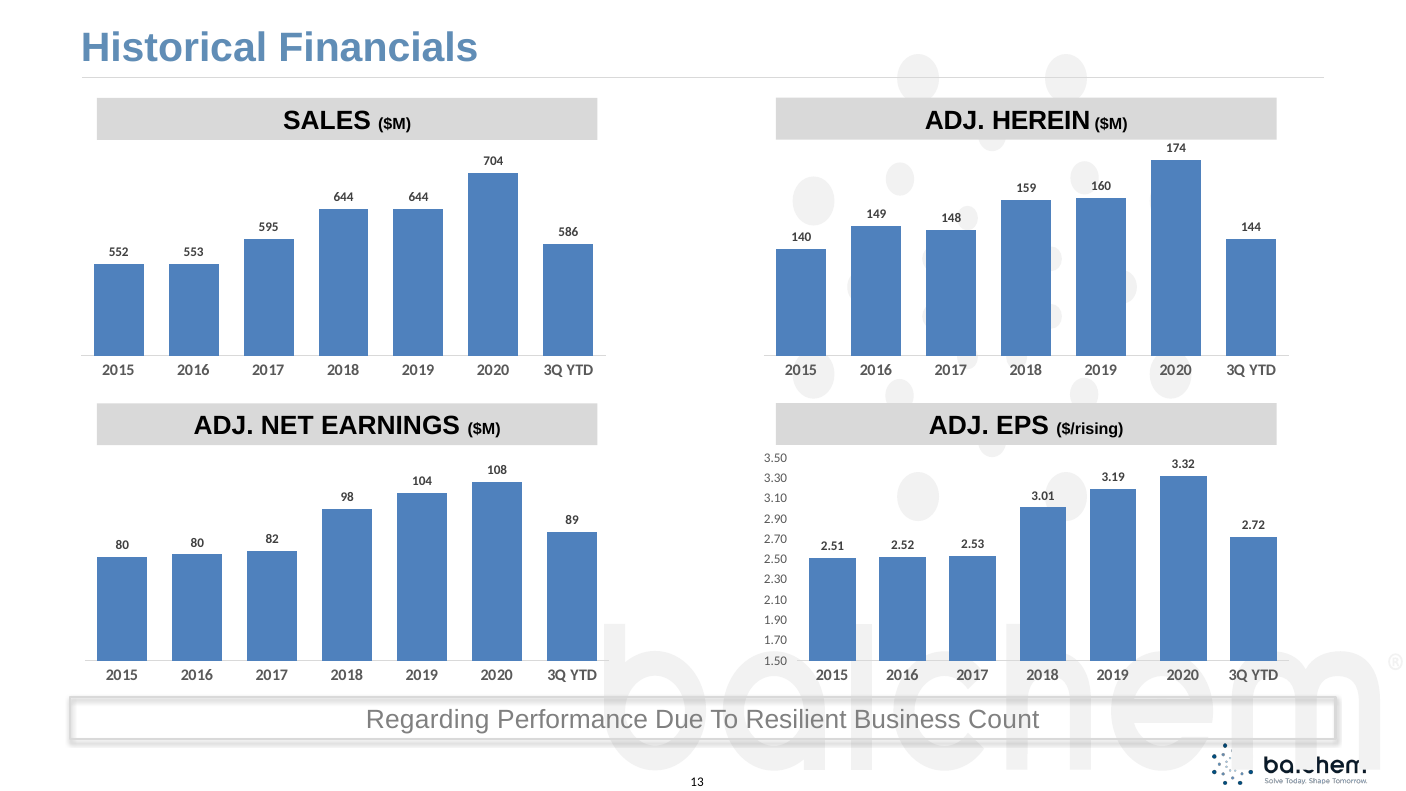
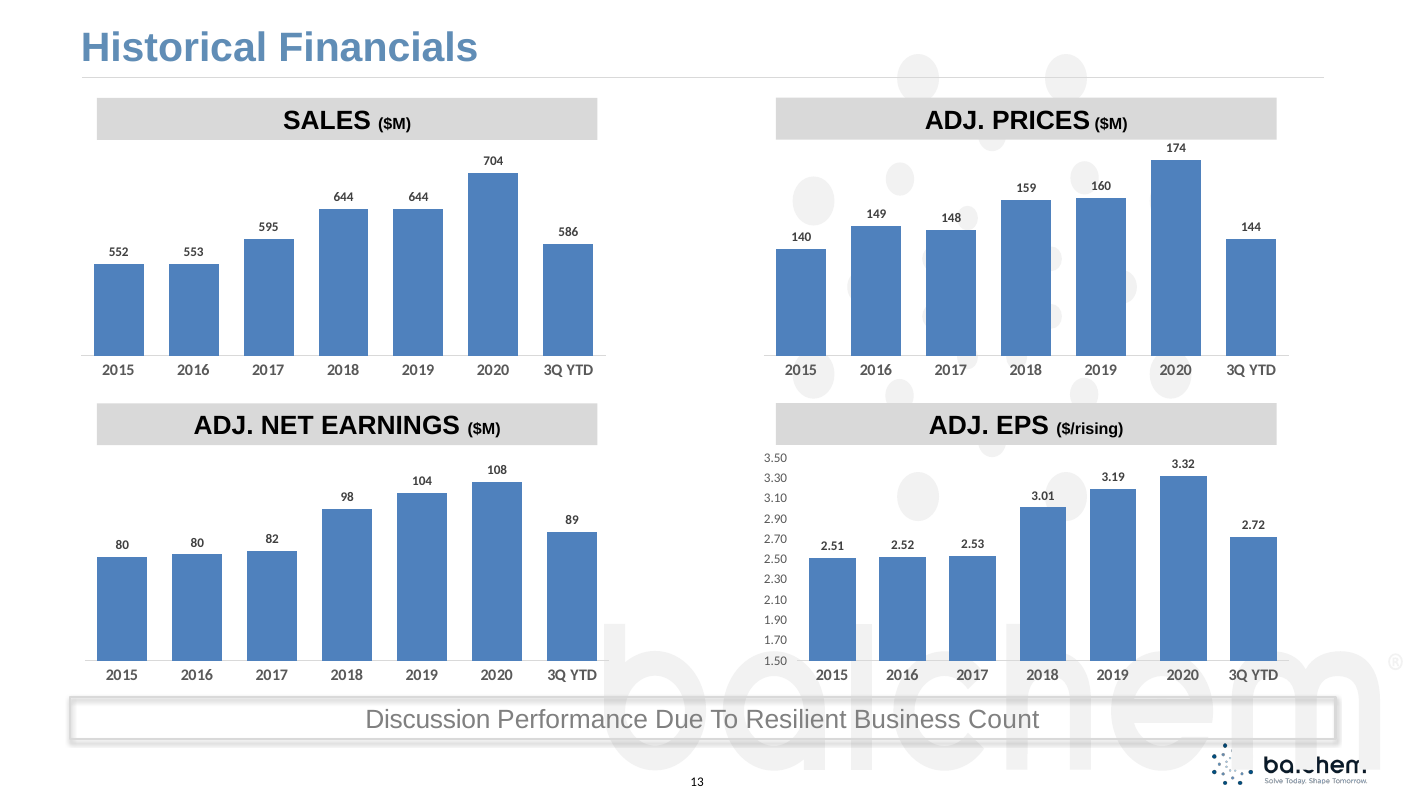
HEREIN: HEREIN -> PRICES
Regarding: Regarding -> Discussion
